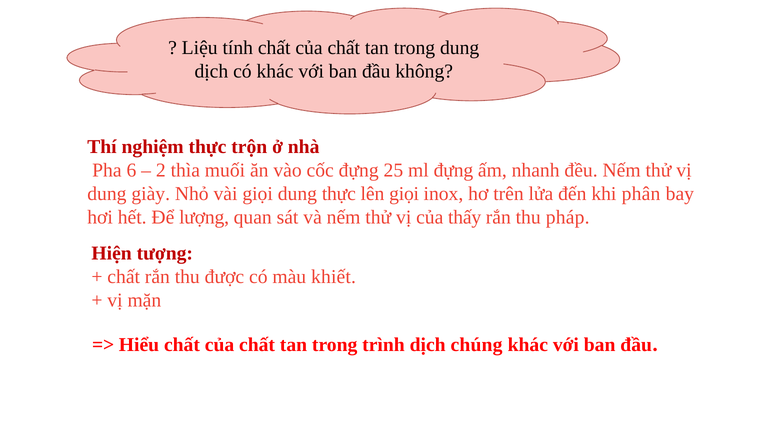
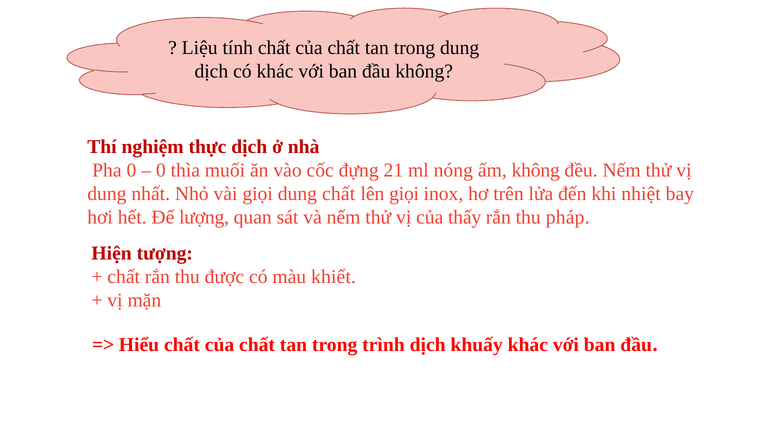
thực trộn: trộn -> dịch
Pha 6: 6 -> 0
2 at (161, 170): 2 -> 0
25: 25 -> 21
ml đựng: đựng -> nóng
ấm nhanh: nhanh -> không
giày: giày -> nhất
dung thực: thực -> chất
phân: phân -> nhiệt
chúng: chúng -> khuấy
